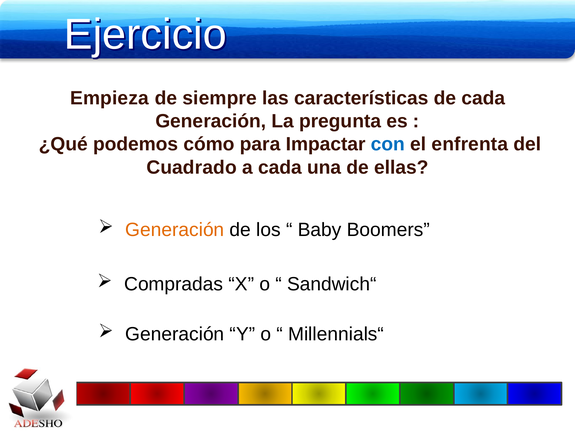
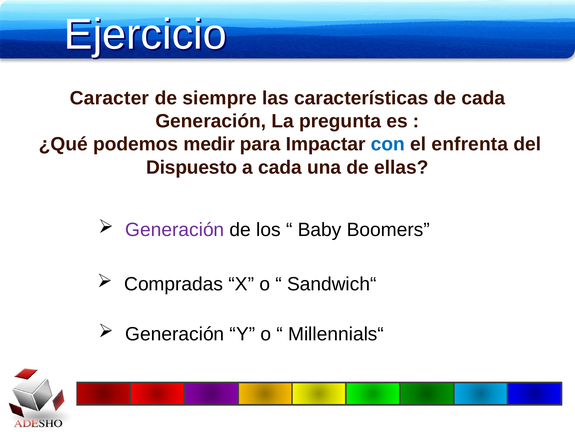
Empieza: Empieza -> Caracter
cómo: cómo -> medir
Cuadrado: Cuadrado -> Dispuesto
Generación at (175, 229) colour: orange -> purple
